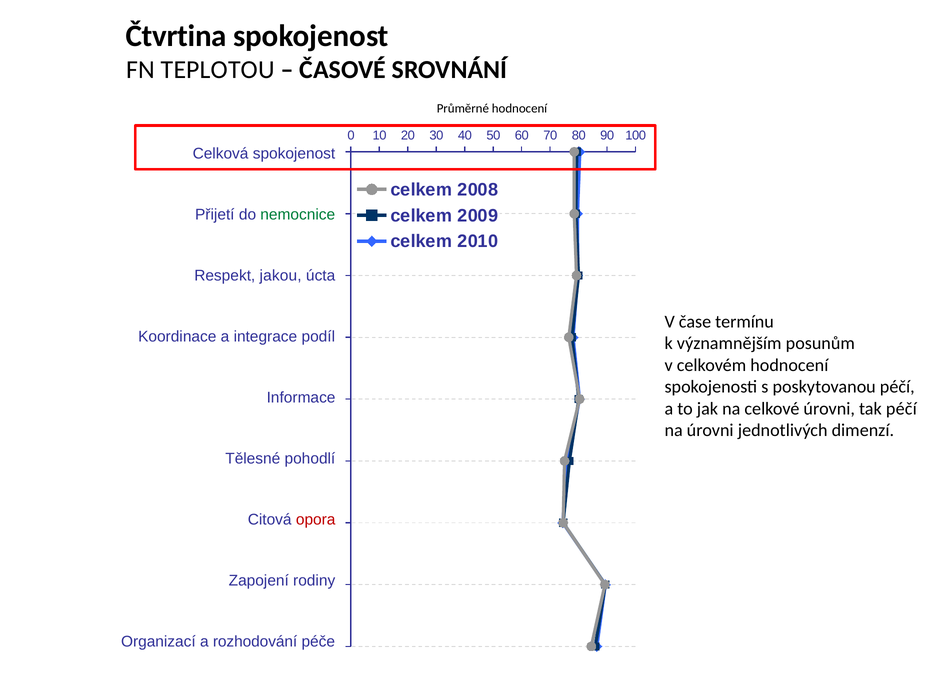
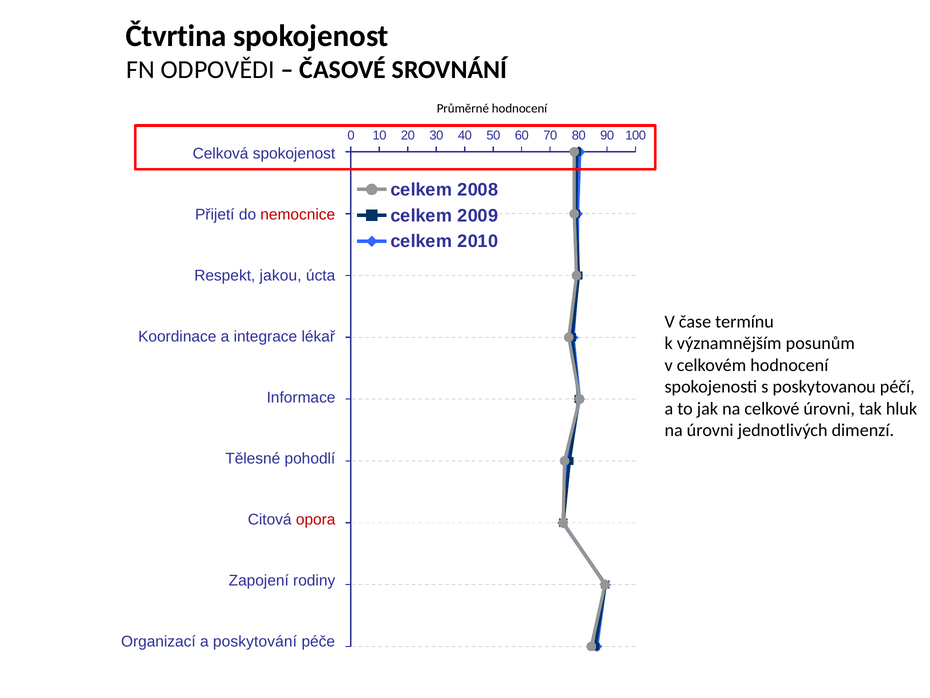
TEPLOTOU: TEPLOTOU -> ODPOVĚDI
nemocnice colour: green -> red
podíl: podíl -> lékař
tak péčí: péčí -> hluk
rozhodování: rozhodování -> poskytování
